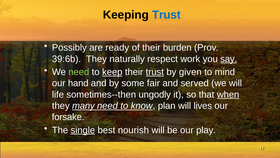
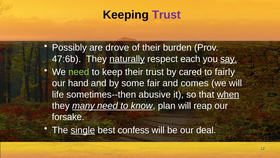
Trust at (166, 15) colour: blue -> purple
ready: ready -> drove
39:6b: 39:6b -> 47:6b
naturally underline: none -> present
work: work -> each
keep underline: present -> none
trust at (155, 72) underline: present -> none
given: given -> cared
mind: mind -> fairly
served: served -> comes
ungodly: ungodly -> abusive
lives: lives -> reap
nourish: nourish -> confess
play: play -> deal
